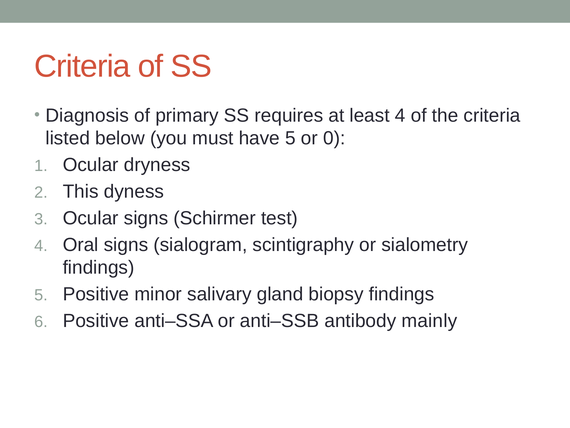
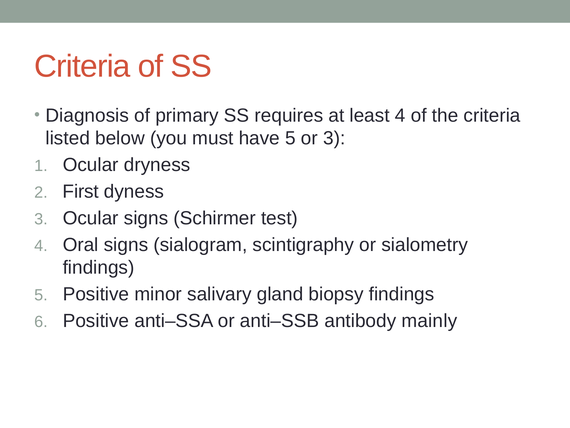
or 0: 0 -> 3
This: This -> First
